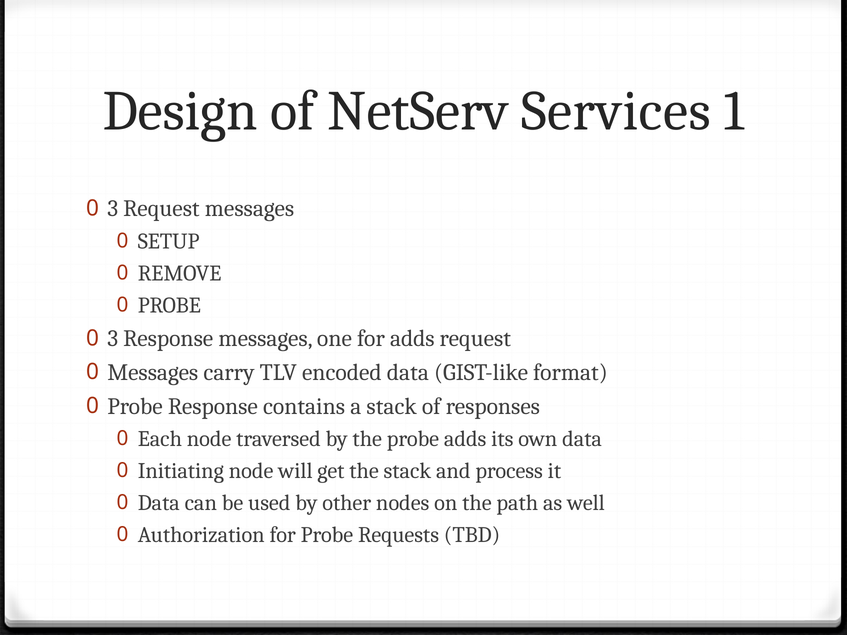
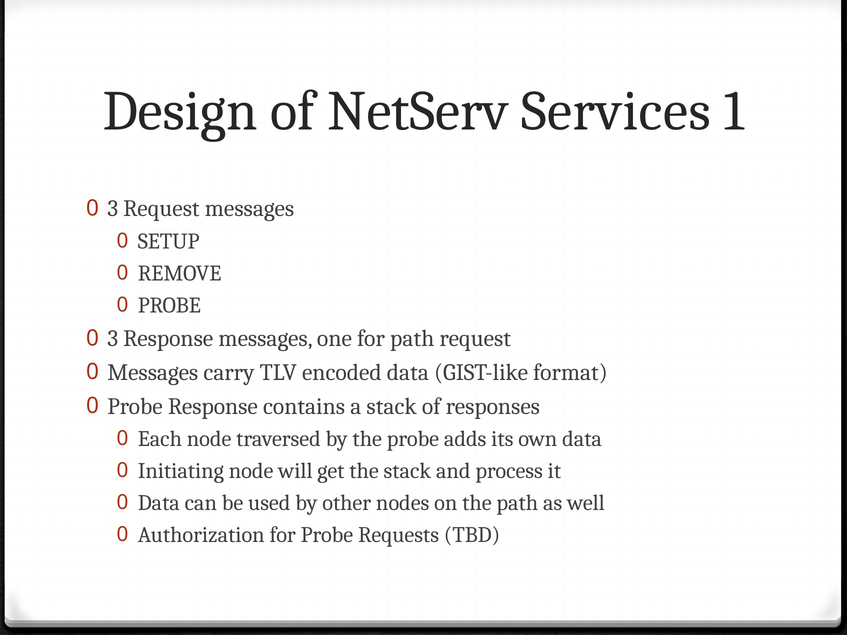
for adds: adds -> path
